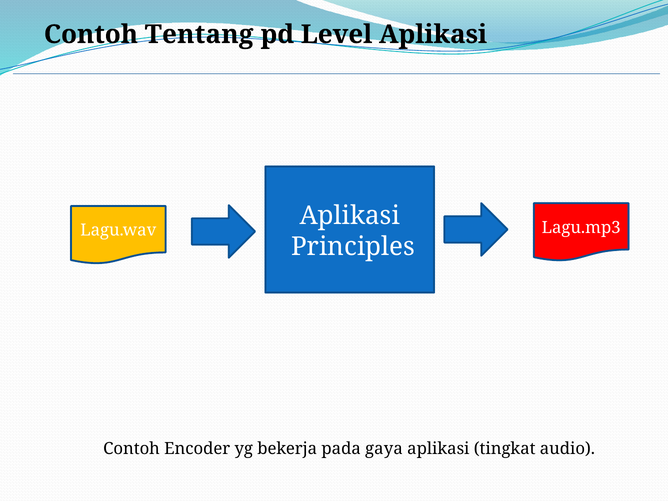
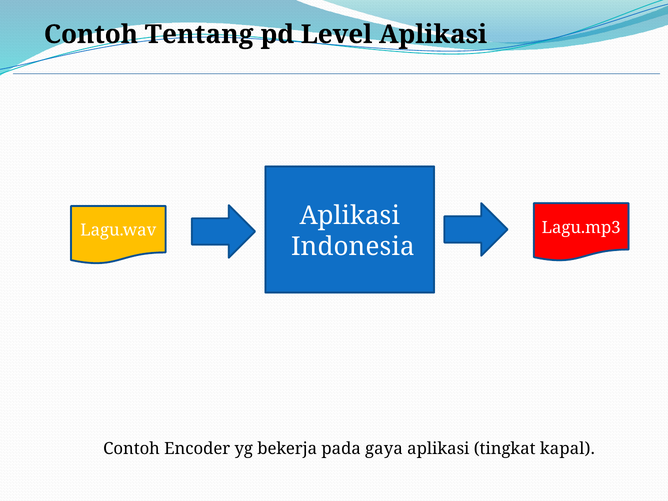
Principles: Principles -> Indonesia
audio: audio -> kapal
